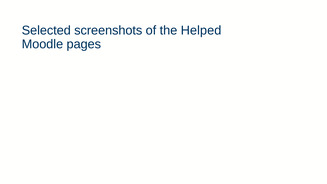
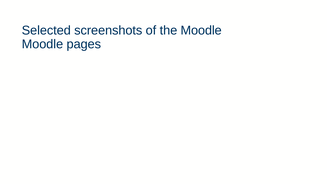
the Helped: Helped -> Moodle
